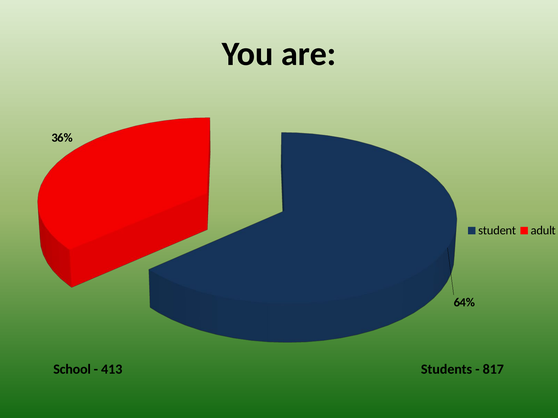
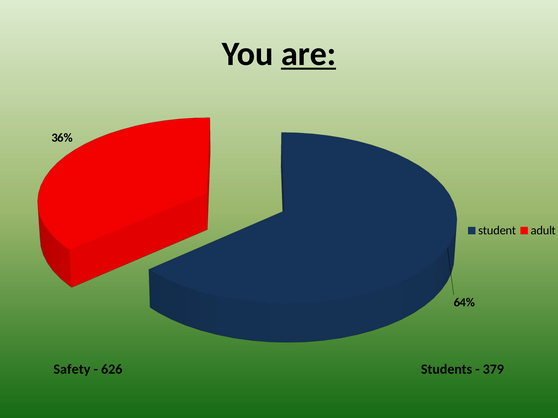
are underline: none -> present
School: School -> Safety
413: 413 -> 626
817: 817 -> 379
